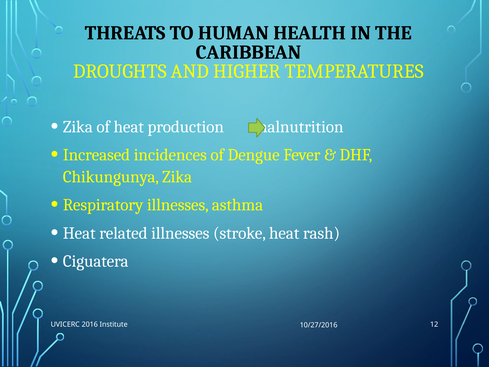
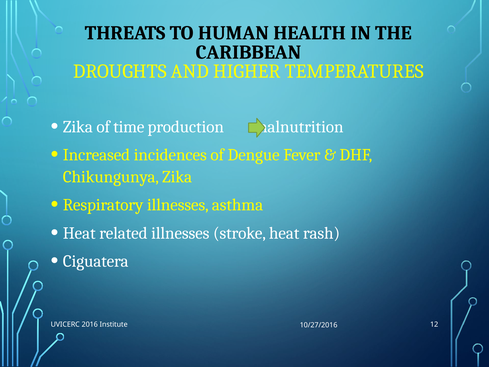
of heat: heat -> time
